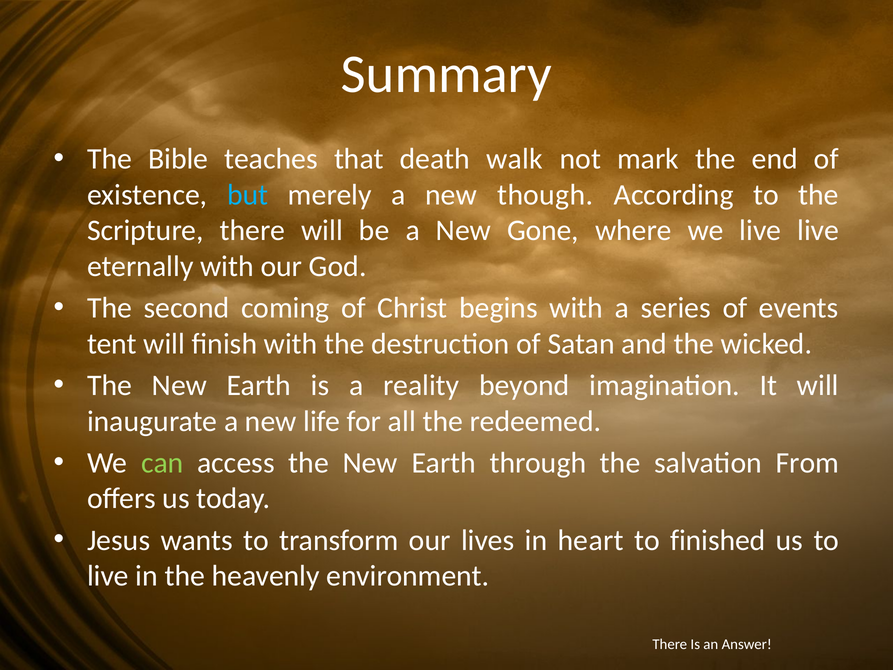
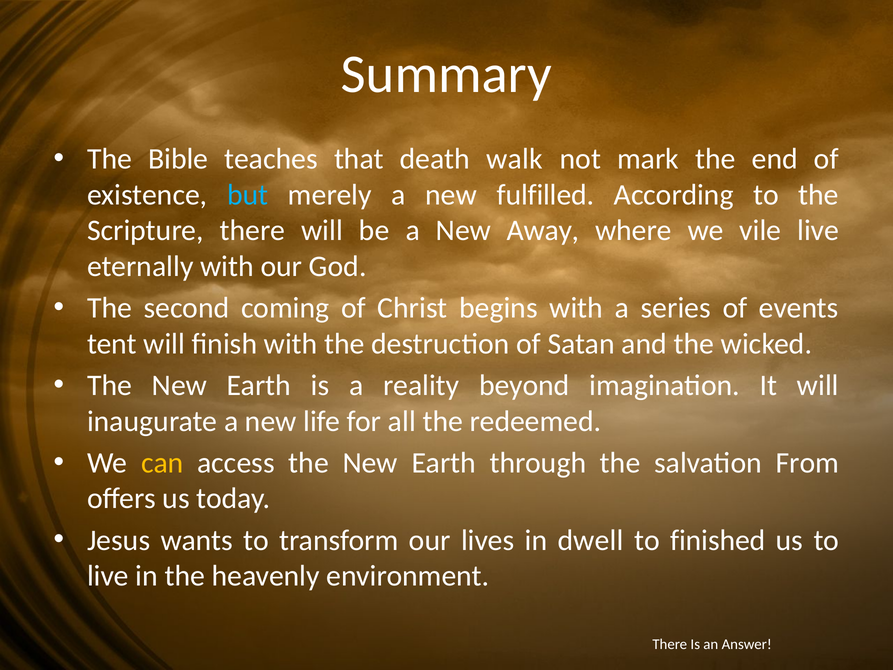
though: though -> fulfilled
Gone: Gone -> Away
we live: live -> vile
can colour: light green -> yellow
heart: heart -> dwell
